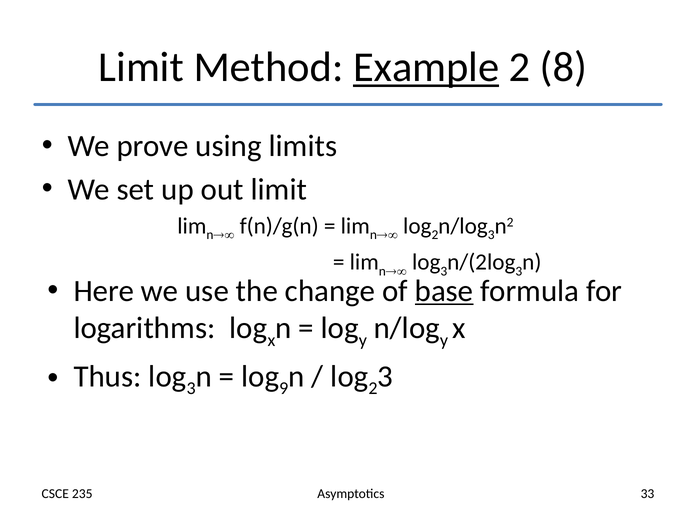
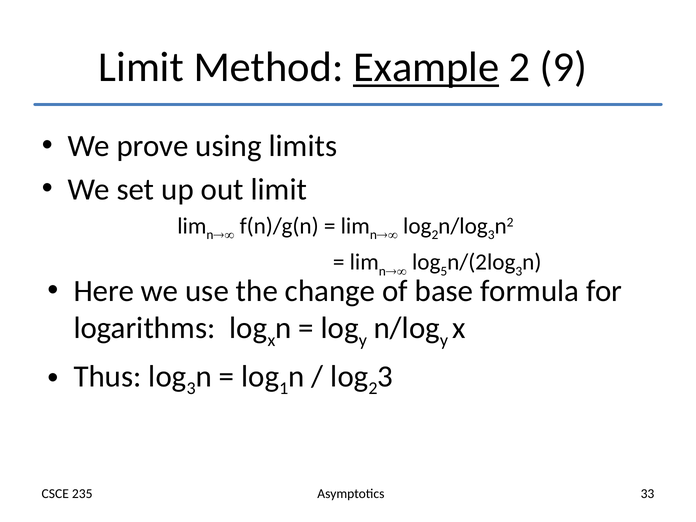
8: 8 -> 9
3 at (444, 271): 3 -> 5
base underline: present -> none
9: 9 -> 1
